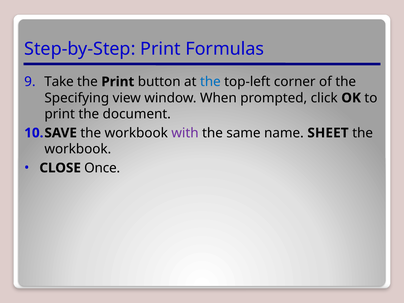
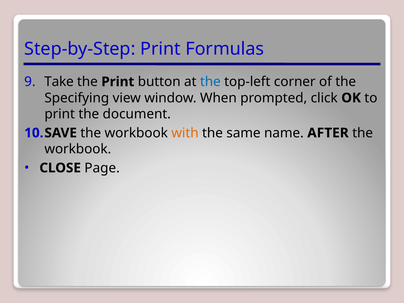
with colour: purple -> orange
SHEET: SHEET -> AFTER
Once: Once -> Page
